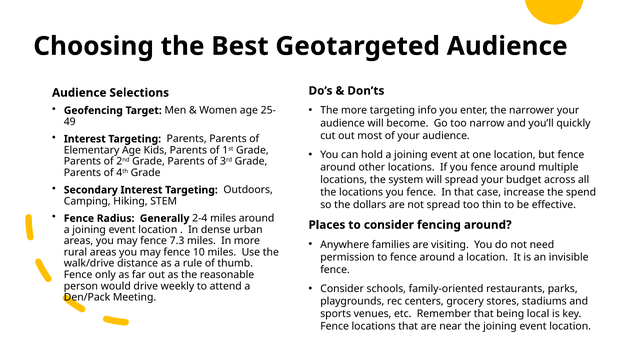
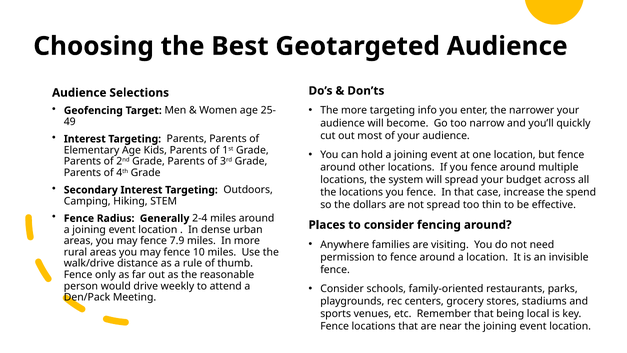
7.3: 7.3 -> 7.9
